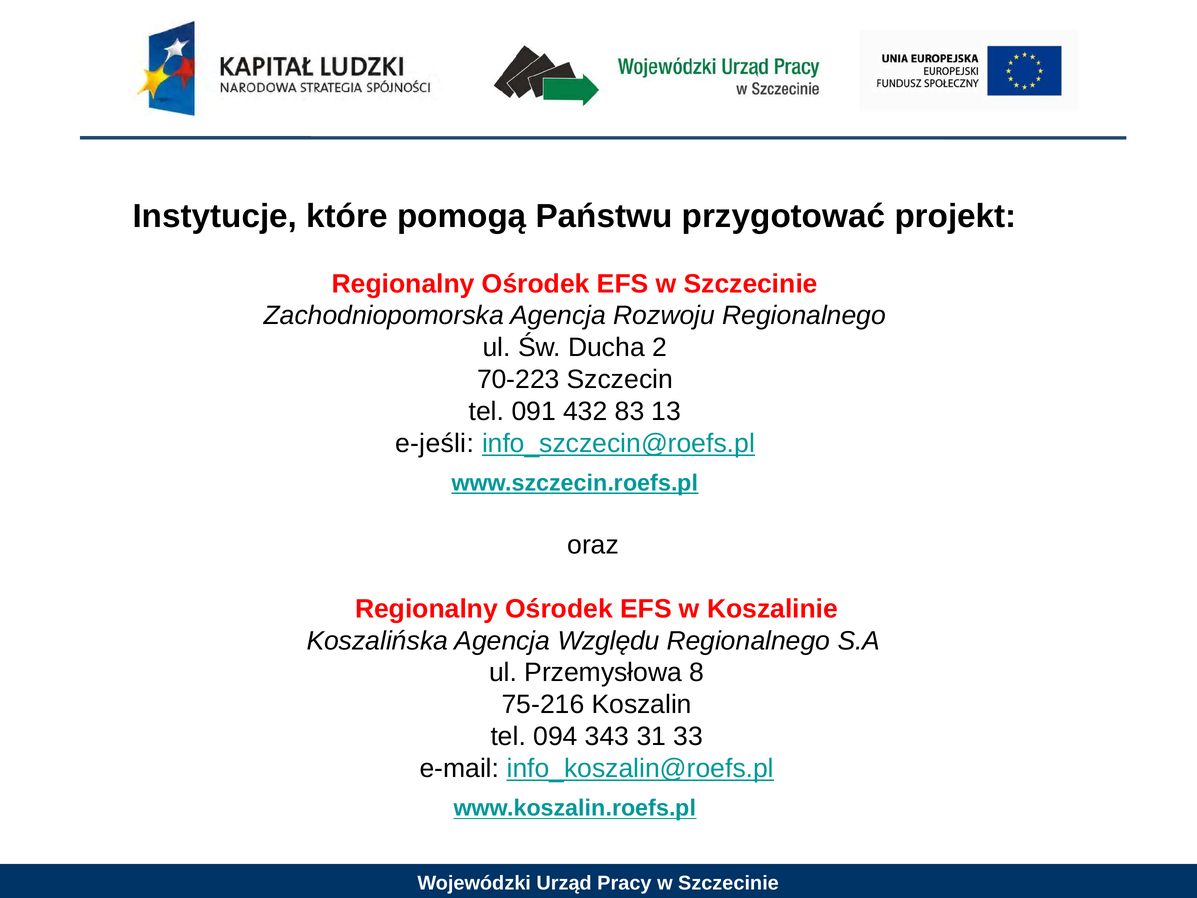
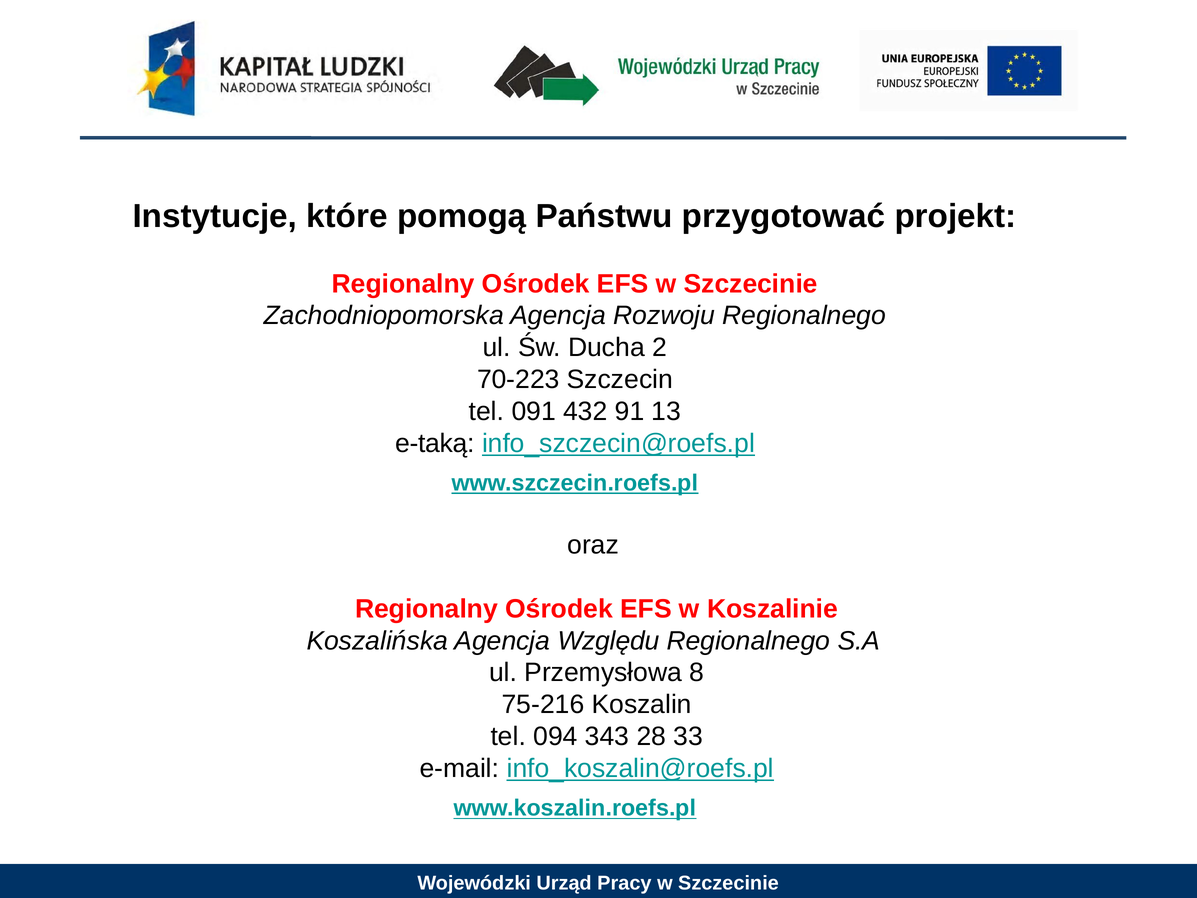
83: 83 -> 91
e-jeśli: e-jeśli -> e-taką
31: 31 -> 28
